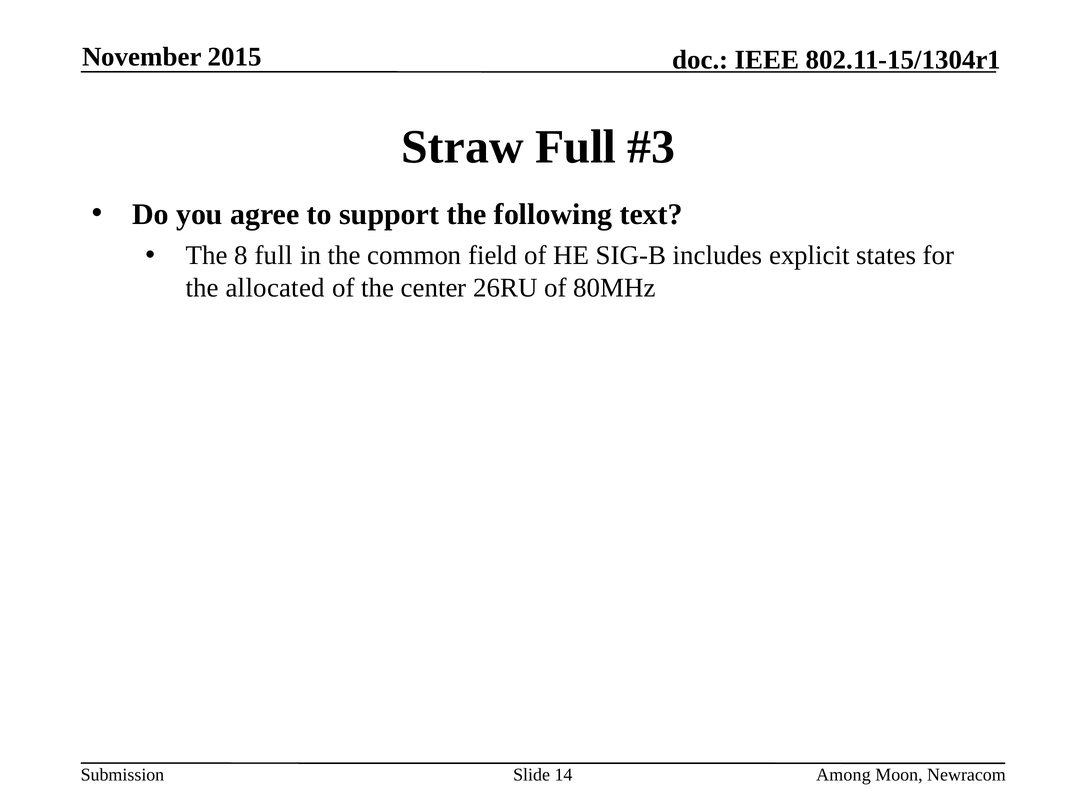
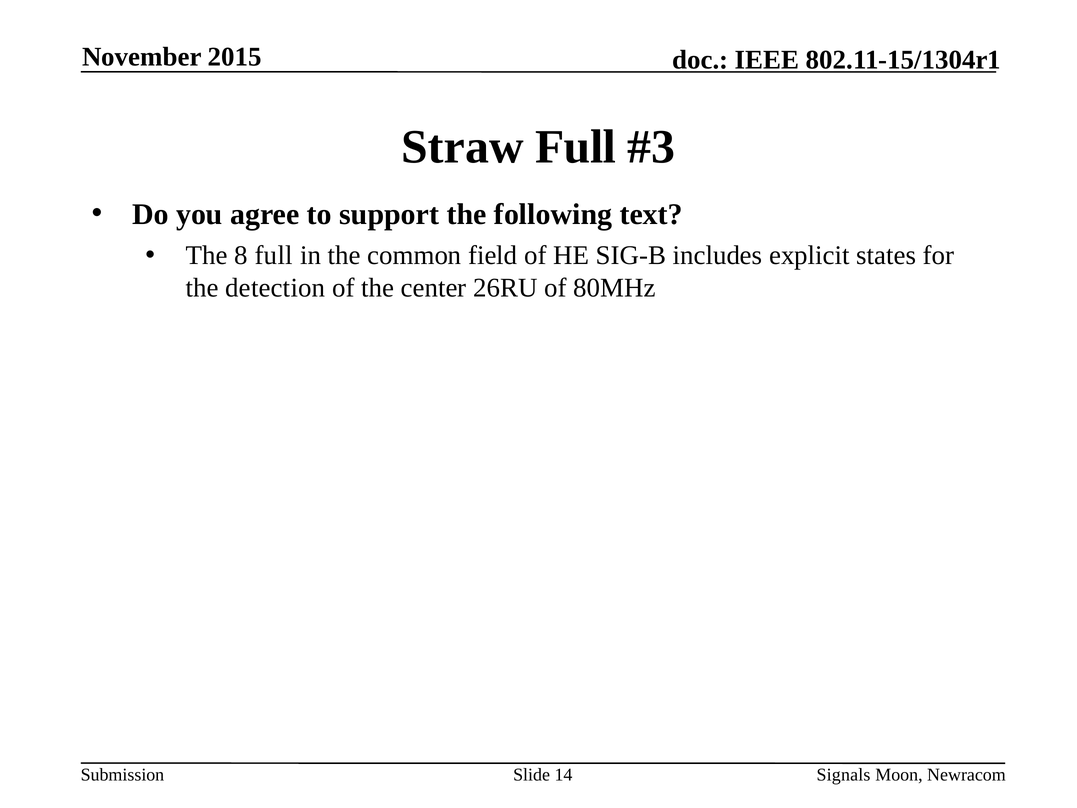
allocated: allocated -> detection
Among: Among -> Signals
